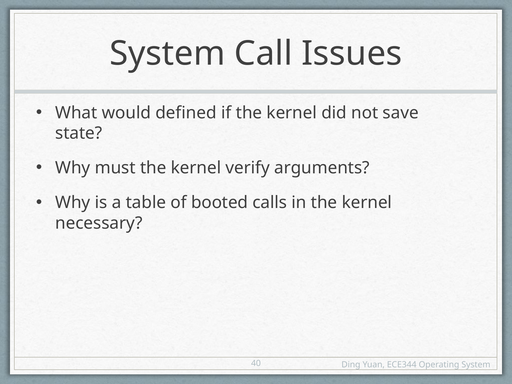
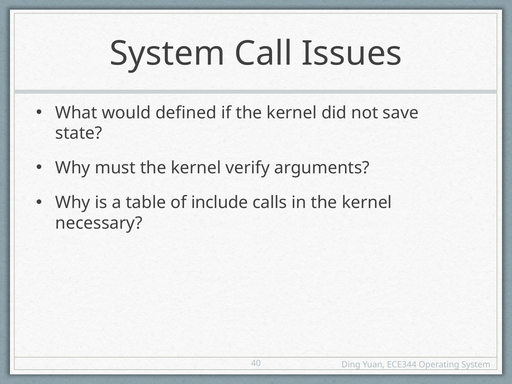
booted: booted -> include
